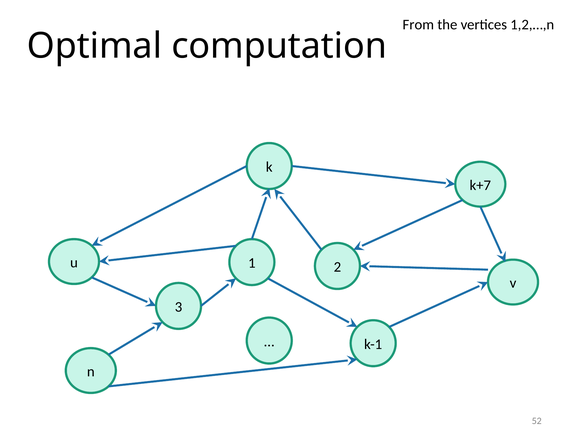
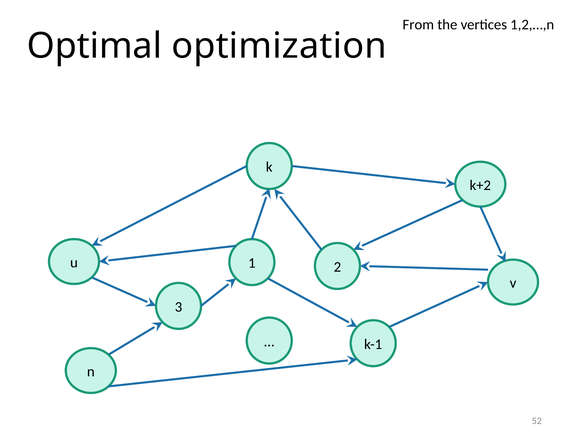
computation: computation -> optimization
k+7: k+7 -> k+2
